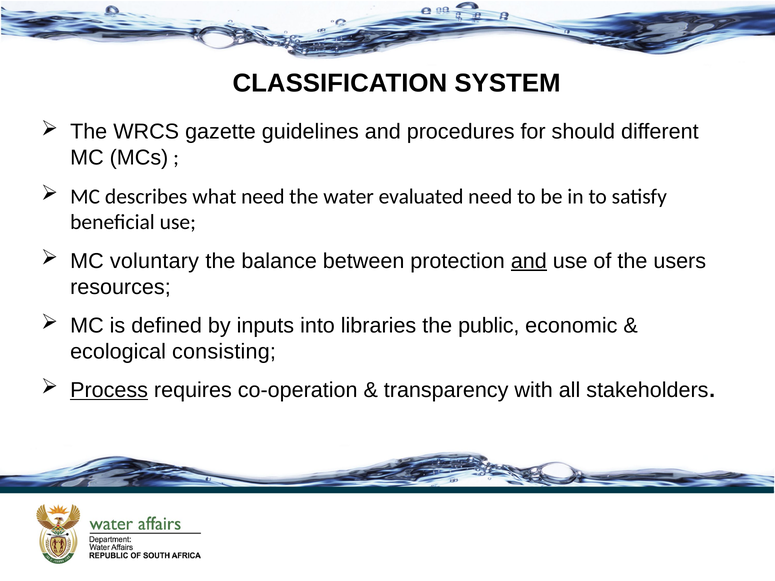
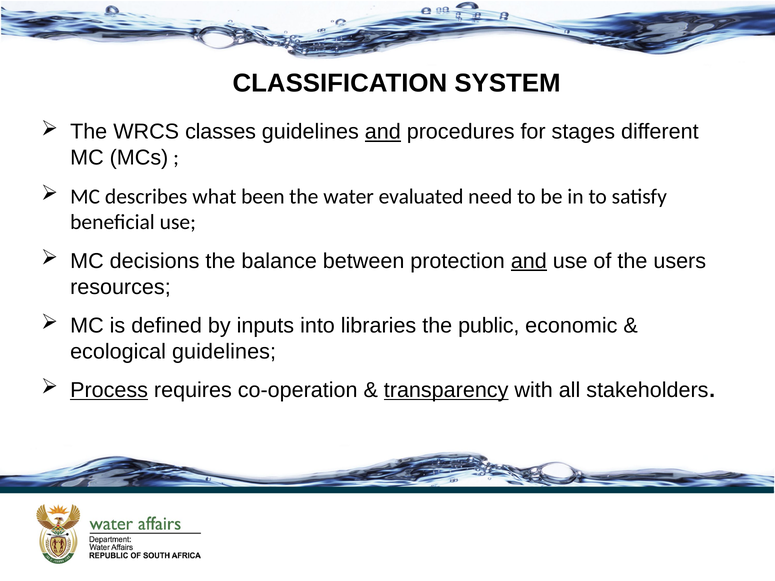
gazette: gazette -> classes
and at (383, 132) underline: none -> present
should: should -> stages
what need: need -> been
voluntary: voluntary -> decisions
ecological consisting: consisting -> guidelines
transparency underline: none -> present
